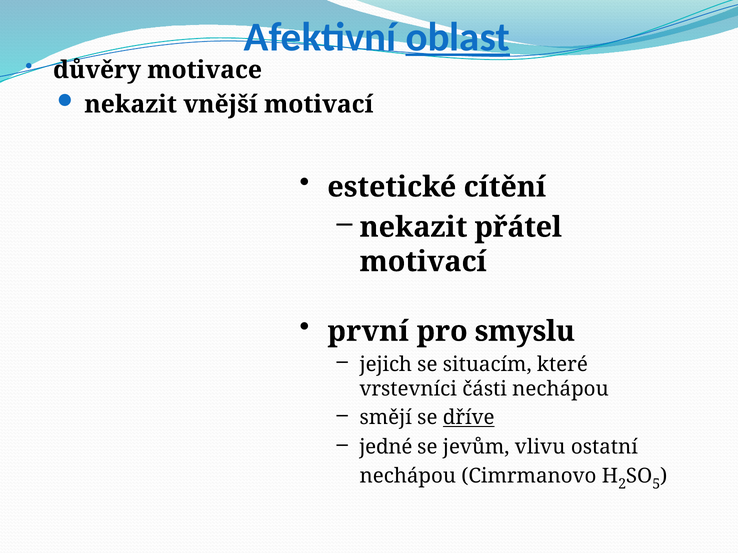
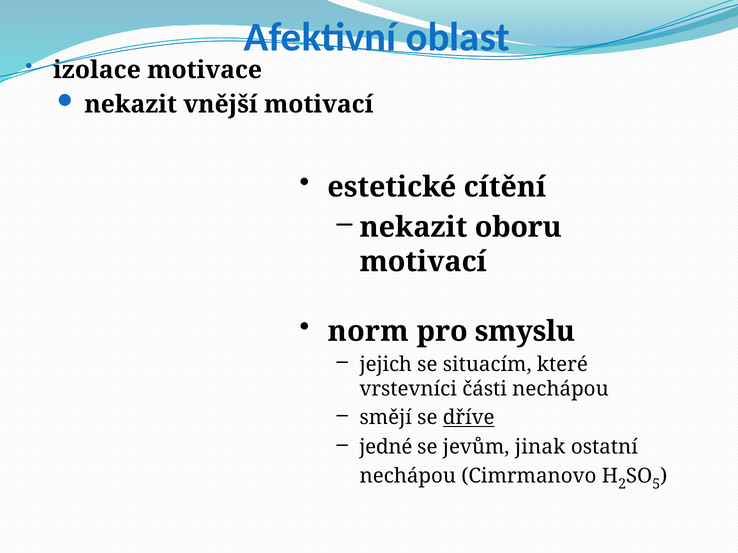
oblast underline: present -> none
důvěry: důvěry -> izolace
přátel: přátel -> oboru
první: první -> norm
vlivu: vlivu -> jinak
